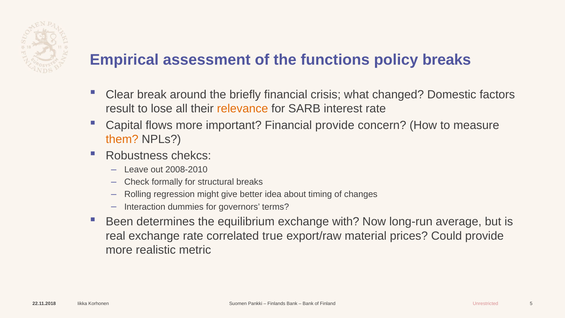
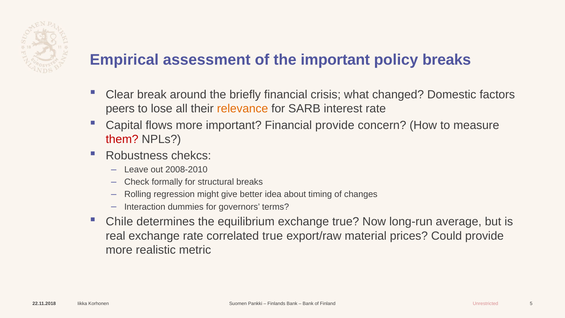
the functions: functions -> important
result: result -> peers
them colour: orange -> red
Been: Been -> Chile
exchange with: with -> true
